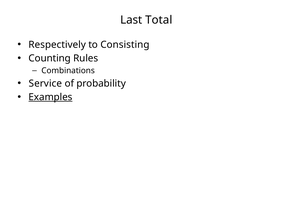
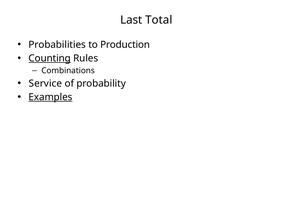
Respectively: Respectively -> Probabilities
Consisting: Consisting -> Production
Counting underline: none -> present
